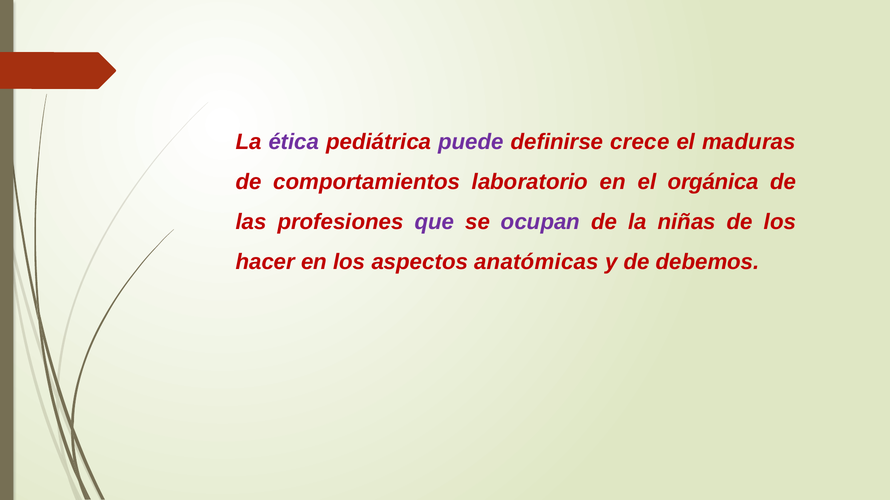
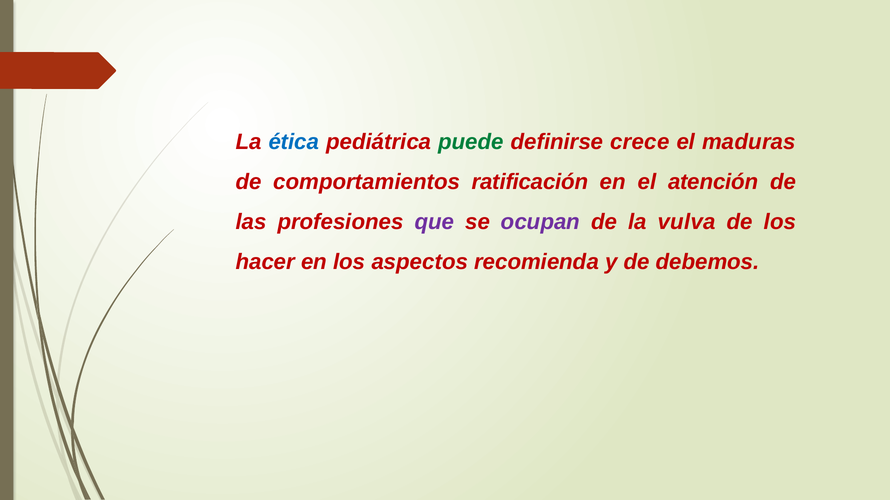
ética colour: purple -> blue
puede colour: purple -> green
laboratorio: laboratorio -> ratificación
orgánica: orgánica -> atención
niñas: niñas -> vulva
anatómicas: anatómicas -> recomienda
